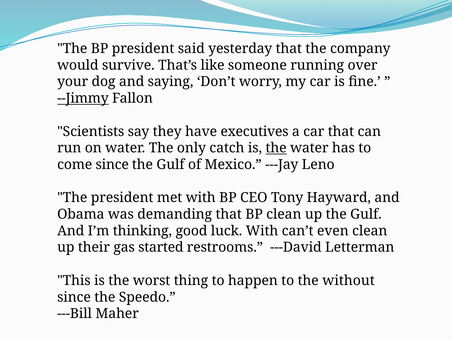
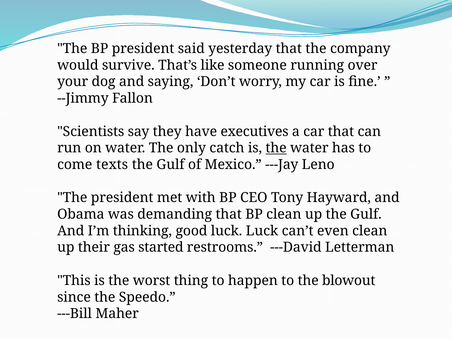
--Jimmy underline: present -> none
come since: since -> texts
luck With: With -> Luck
without: without -> blowout
